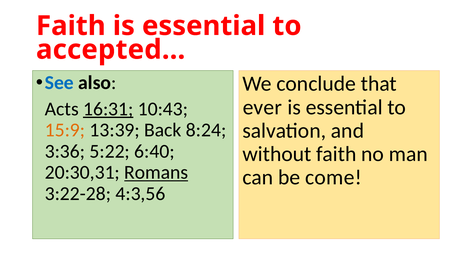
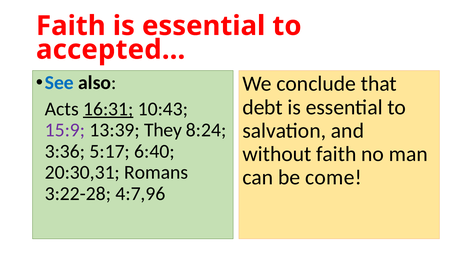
ever: ever -> debt
15:9 colour: orange -> purple
Back: Back -> They
5:22: 5:22 -> 5:17
Romans underline: present -> none
4:3,56: 4:3,56 -> 4:7,96
